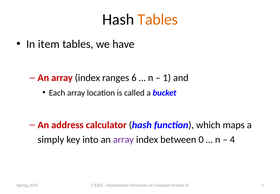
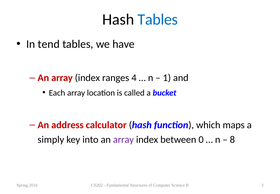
Tables at (158, 19) colour: orange -> blue
item: item -> tend
6: 6 -> 4
4: 4 -> 8
